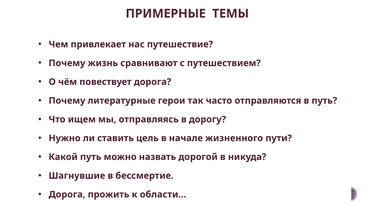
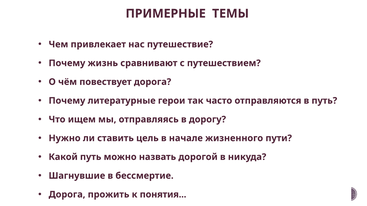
области: области -> понятия
